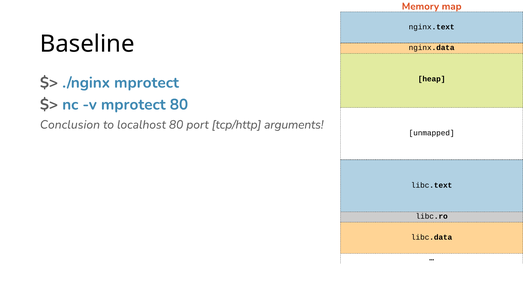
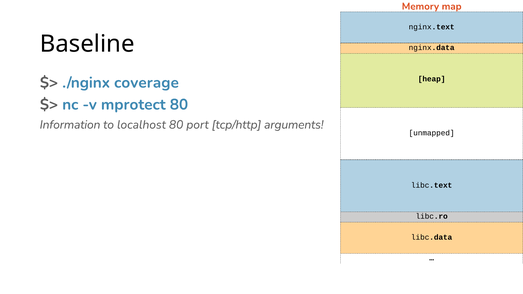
./nginx mprotect: mprotect -> coverage
Conclusion: Conclusion -> Information
